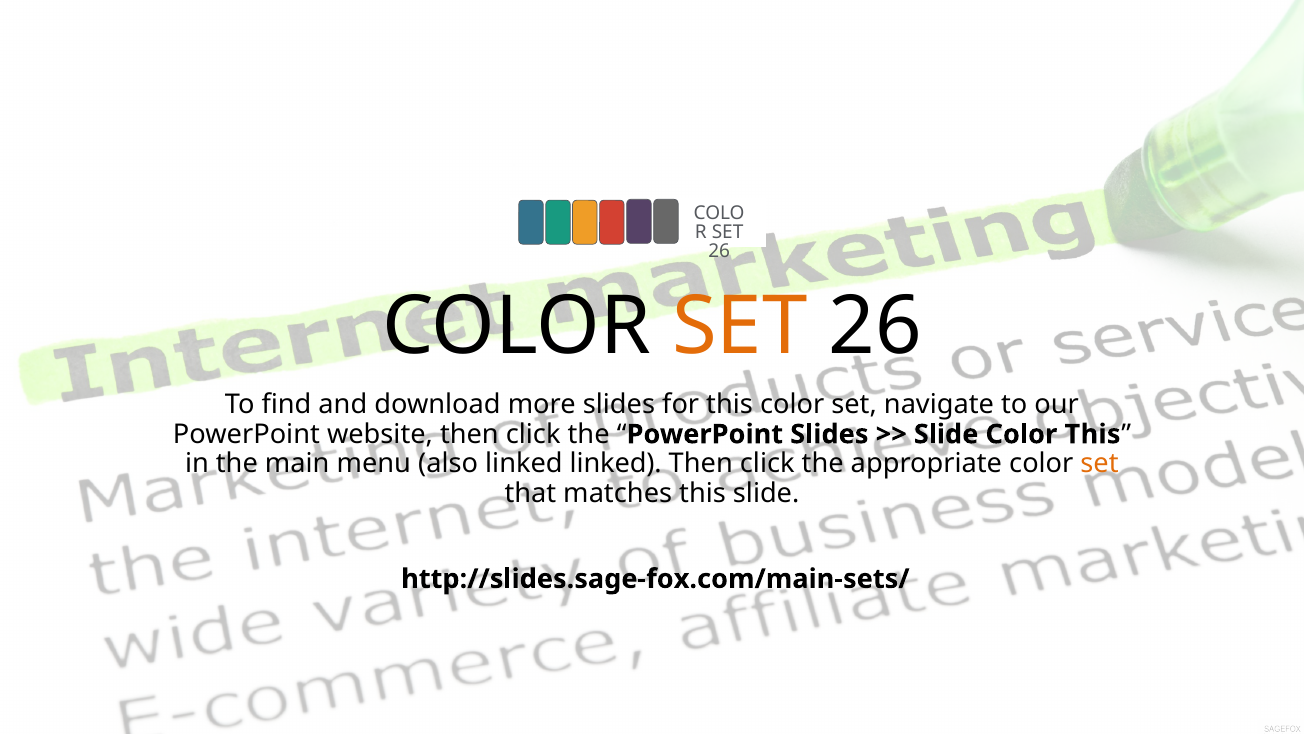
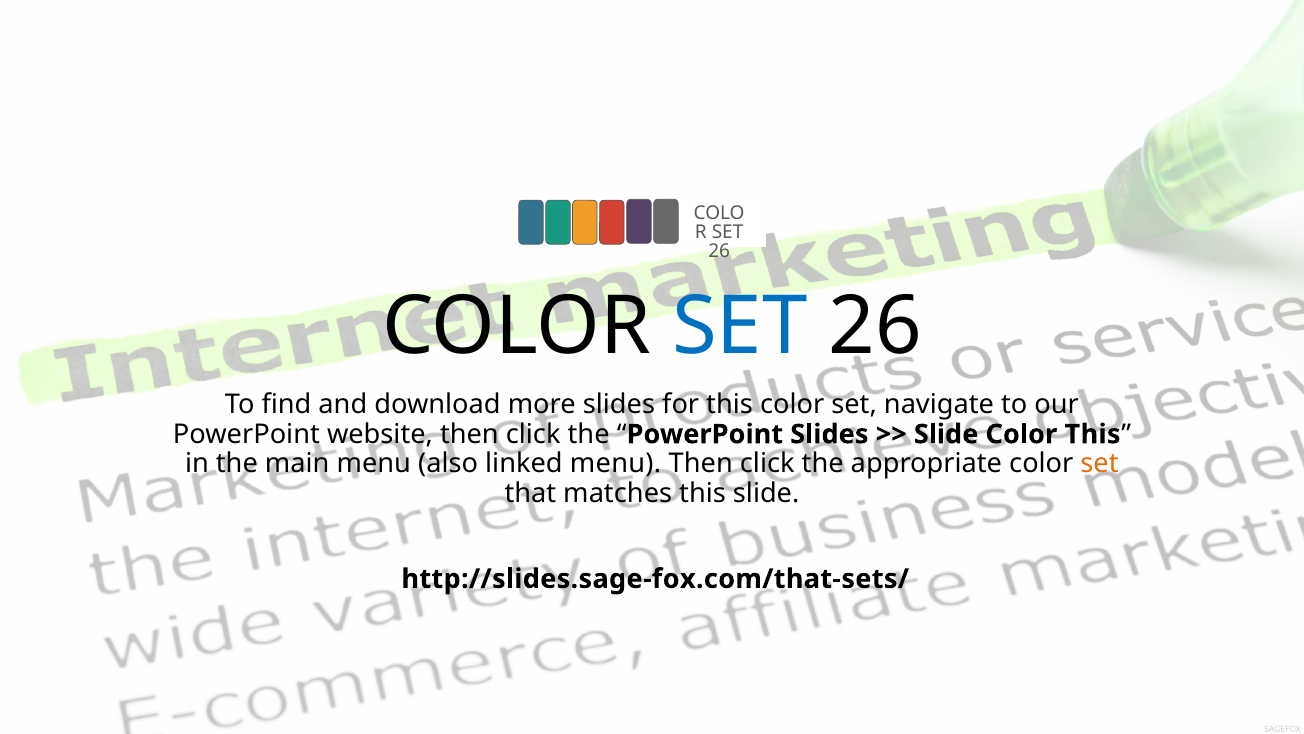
SET at (740, 326) colour: orange -> blue
linked linked: linked -> menu
http://slides.sage-fox.com/main-sets/: http://slides.sage-fox.com/main-sets/ -> http://slides.sage-fox.com/that-sets/
